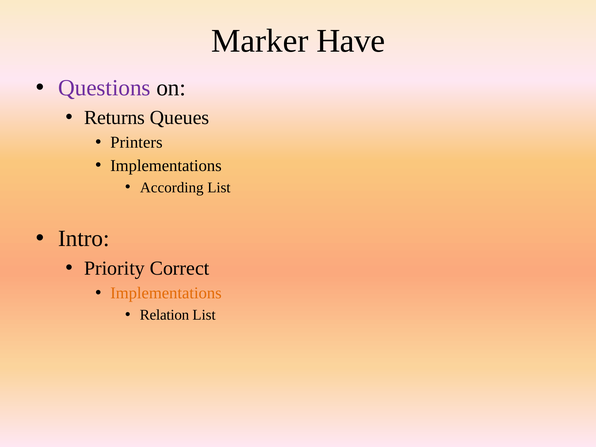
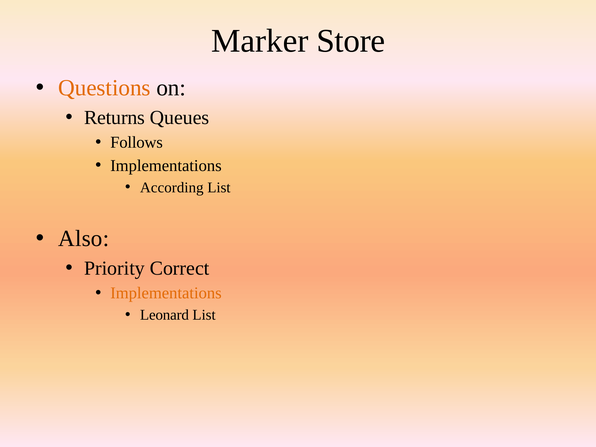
Have: Have -> Store
Questions colour: purple -> orange
Printers: Printers -> Follows
Intro: Intro -> Also
Relation: Relation -> Leonard
